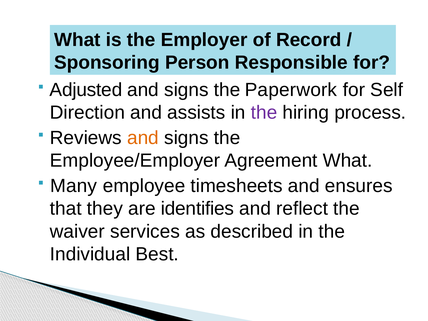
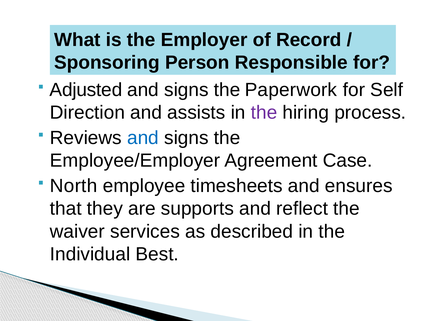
and at (143, 138) colour: orange -> blue
Agreement What: What -> Case
Many: Many -> North
identifies: identifies -> supports
